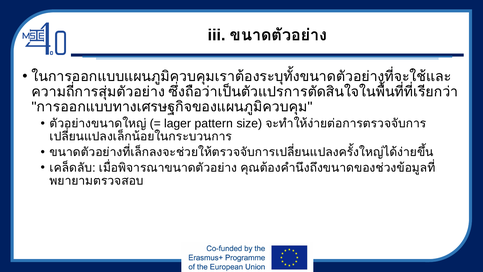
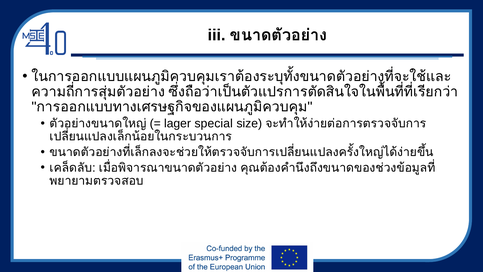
pattern: pattern -> special
